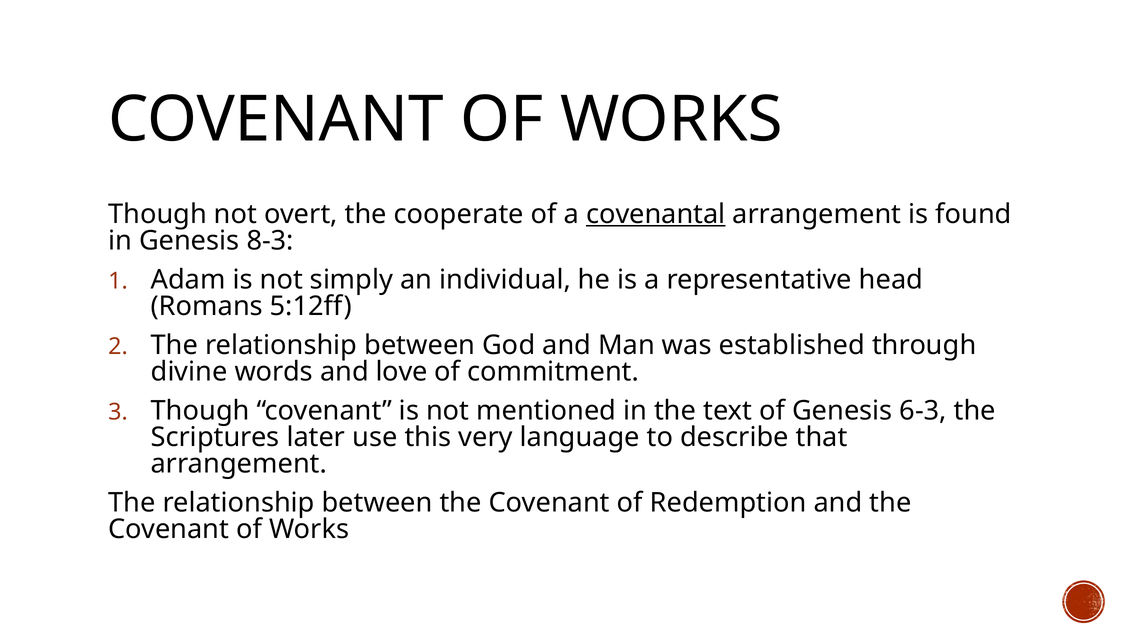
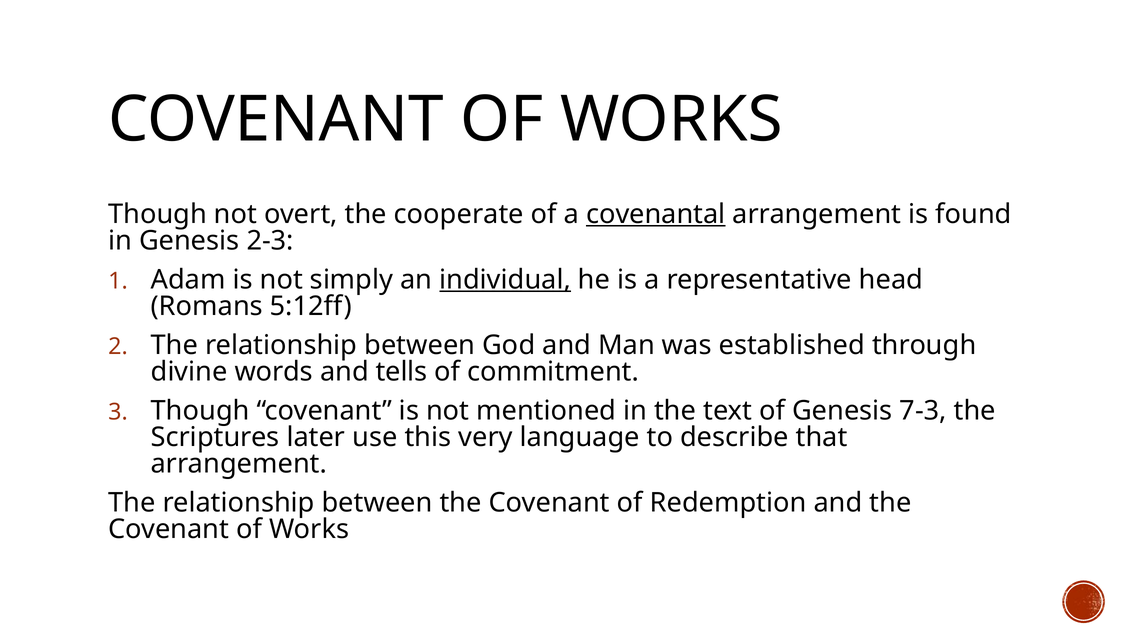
8-3: 8-3 -> 2-3
individual underline: none -> present
love: love -> tells
6-3: 6-3 -> 7-3
